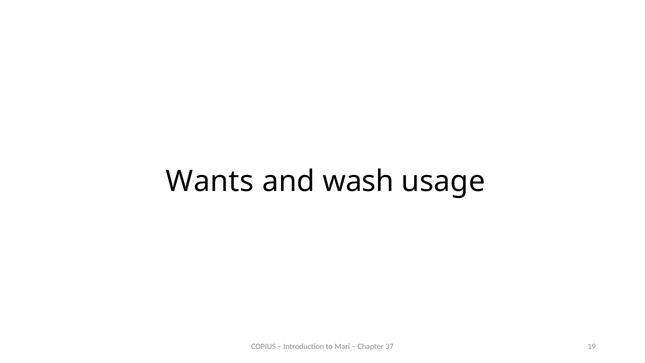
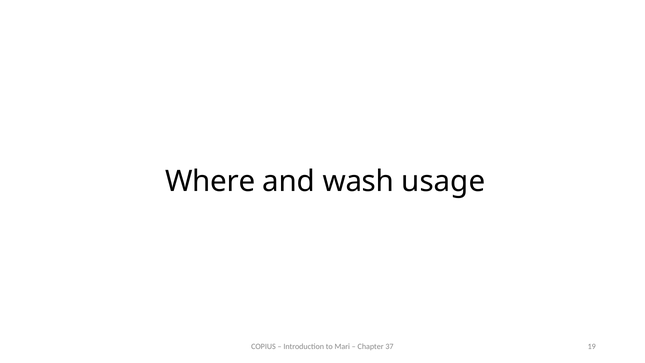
Wants: Wants -> Where
